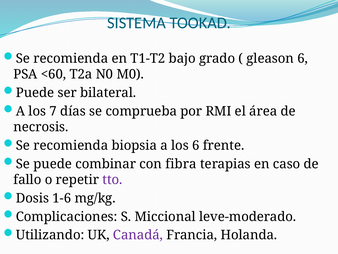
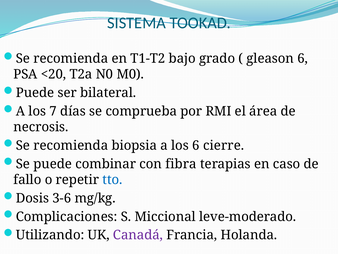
<60: <60 -> <20
frente: frente -> cierre
tto colour: purple -> blue
1-6: 1-6 -> 3-6
